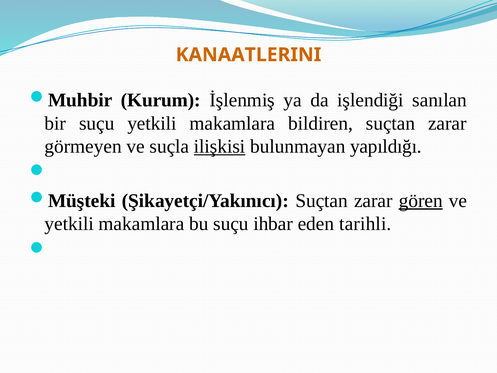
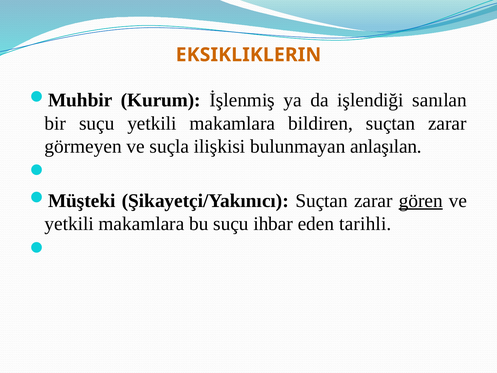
KANAATLERINI: KANAATLERINI -> EKSIKLIKLERIN
ilişkisi underline: present -> none
yapıldığı: yapıldığı -> anlaşılan
